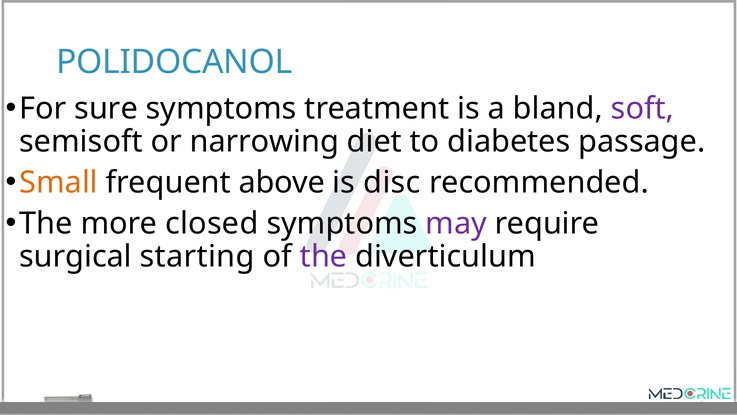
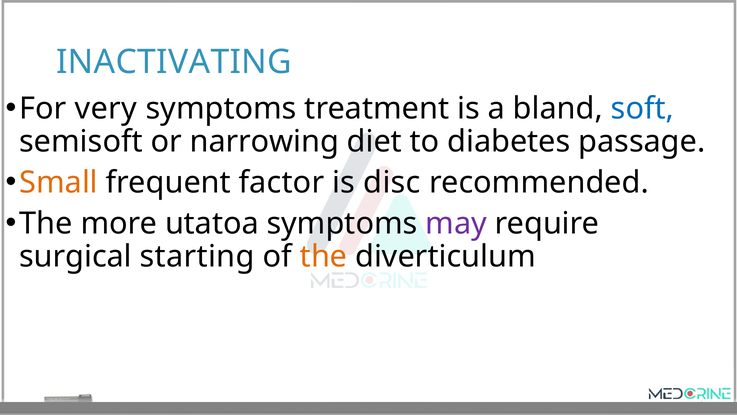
POLIDOCANOL: POLIDOCANOL -> INACTIVATING
sure: sure -> very
soft colour: purple -> blue
above: above -> factor
closed: closed -> utatoa
the at (324, 256) colour: purple -> orange
